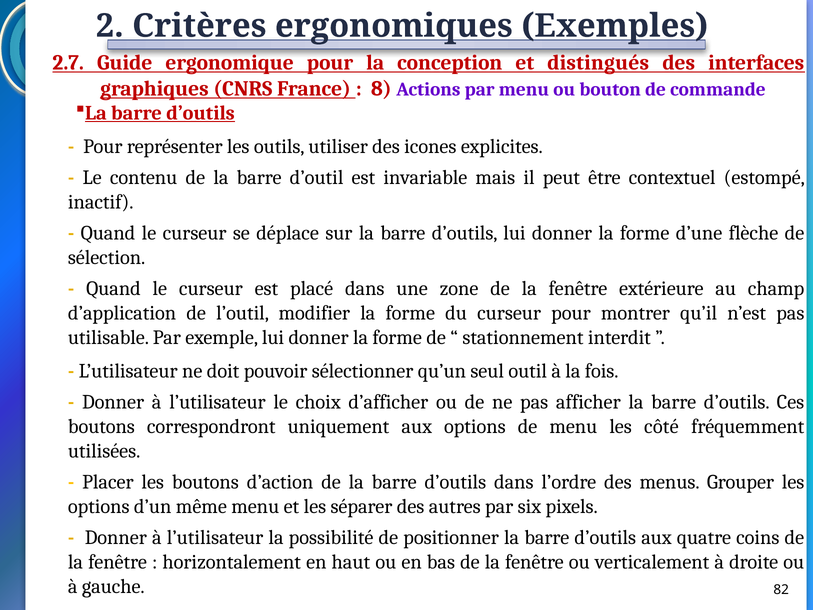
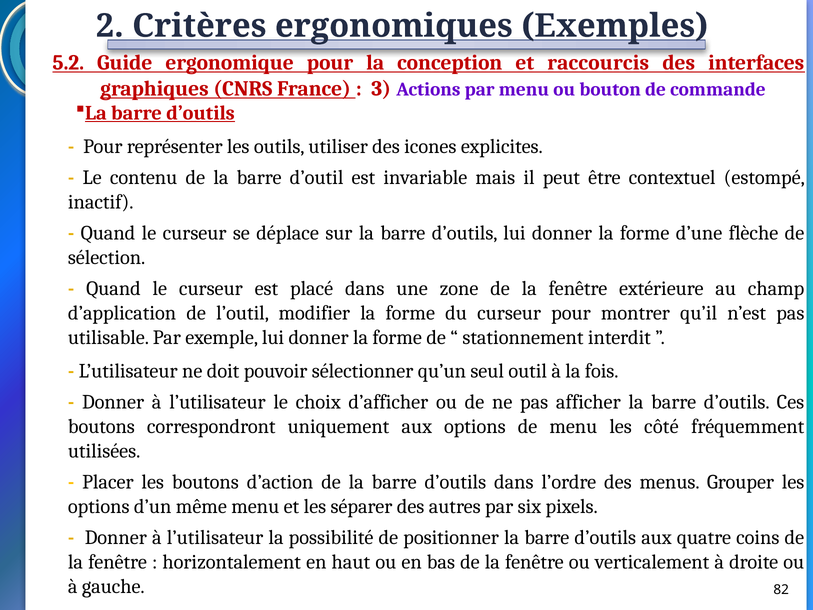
2.7: 2.7 -> 5.2
distingués: distingués -> raccourcis
8: 8 -> 3
